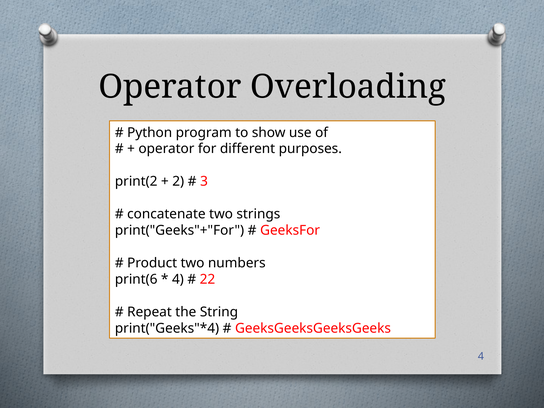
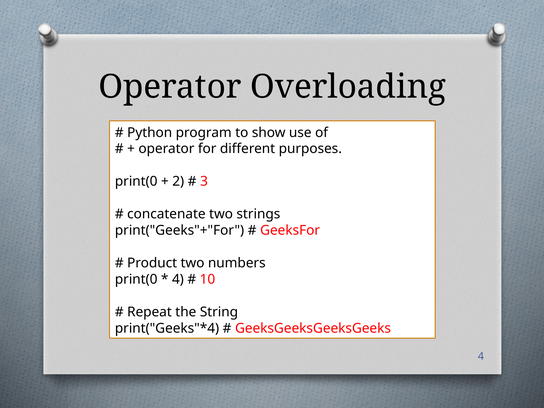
print(2 at (136, 181): print(2 -> print(0
print(6 at (136, 279): print(6 -> print(0
22: 22 -> 10
